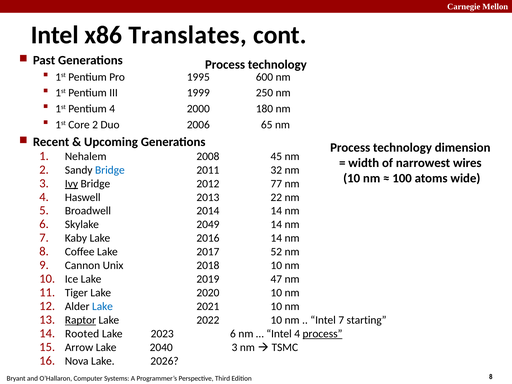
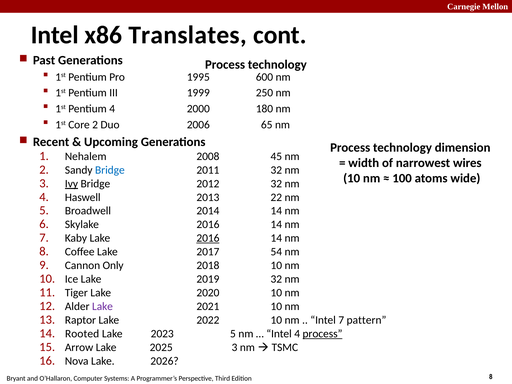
2012 77: 77 -> 32
Skylake 2049: 2049 -> 2016
2016 at (208, 238) underline: none -> present
52: 52 -> 54
Unix: Unix -> Only
2019 47: 47 -> 32
Lake at (102, 306) colour: blue -> purple
Raptor underline: present -> none
starting: starting -> pattern
2023 6: 6 -> 5
2040: 2040 -> 2025
